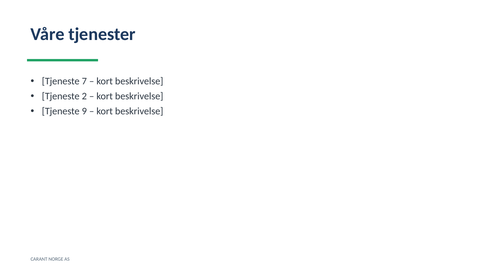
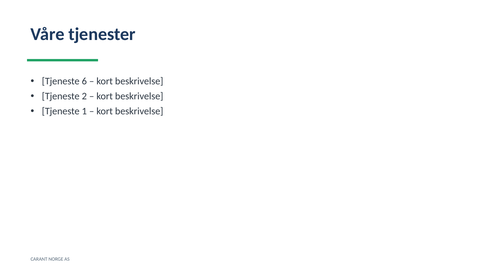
7: 7 -> 6
9: 9 -> 1
